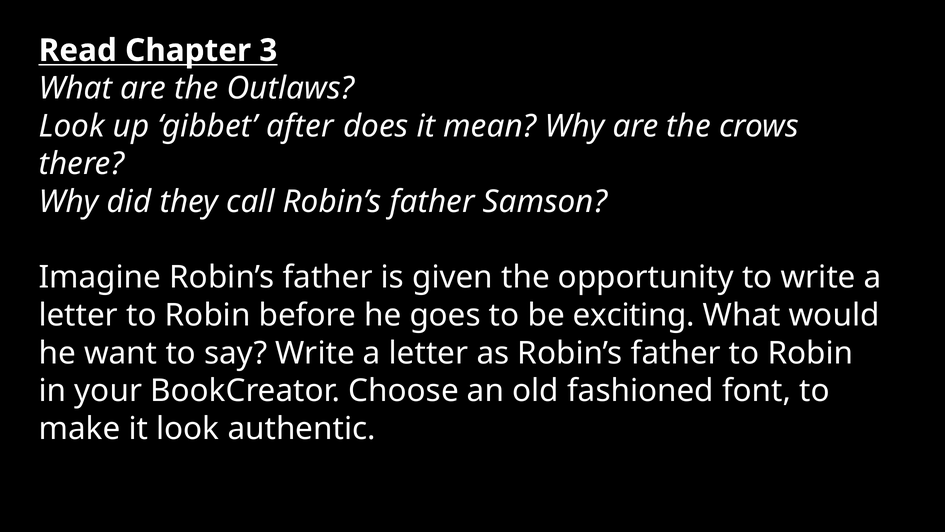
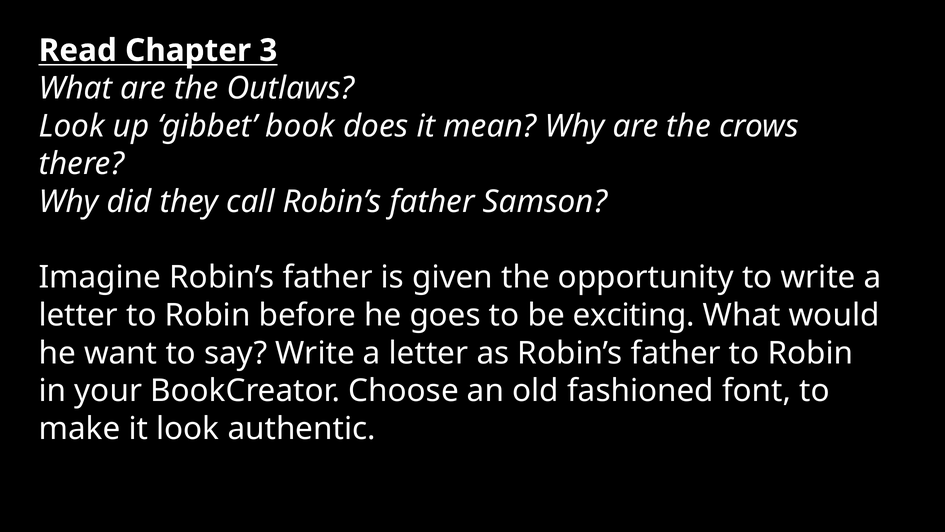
after: after -> book
